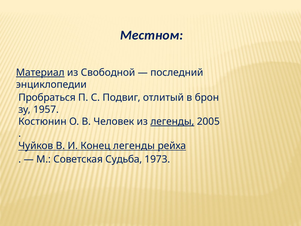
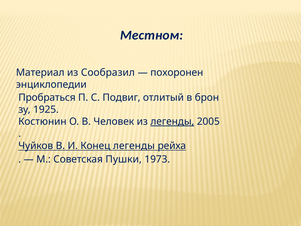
Материал underline: present -> none
Свободной: Свободной -> Сообразил
последний: последний -> похоронен
1957: 1957 -> 1925
Судьба: Судьба -> Пушки
